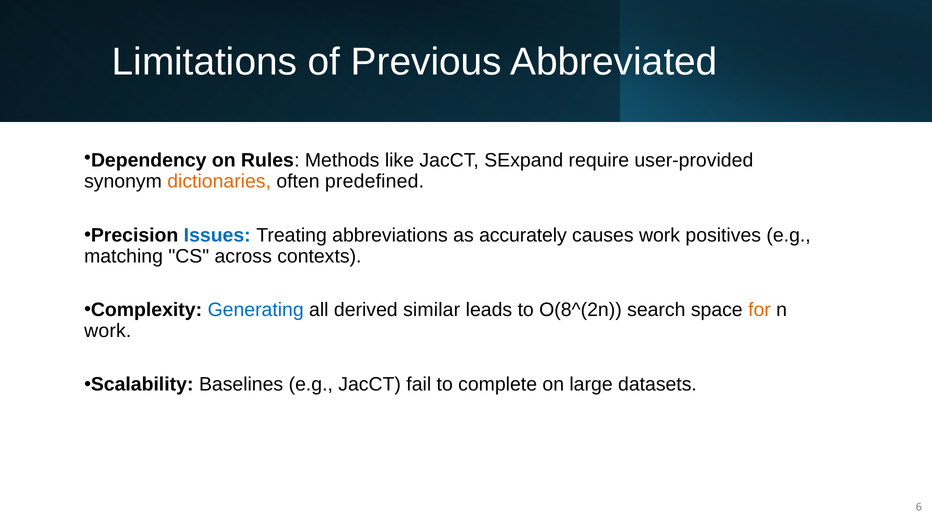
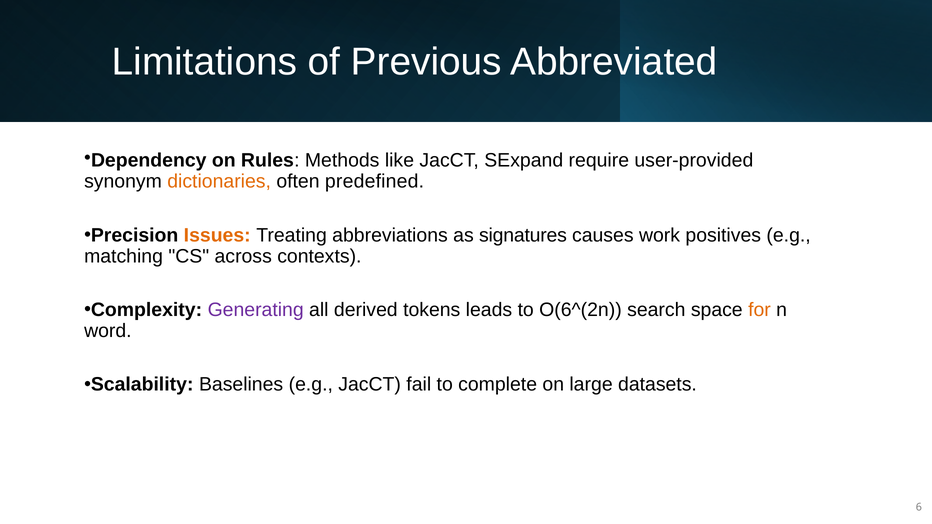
Issues colour: blue -> orange
accurately: accurately -> signatures
Generating colour: blue -> purple
similar: similar -> tokens
O(8^(2n: O(8^(2n -> O(6^(2n
work at (108, 331): work -> word
